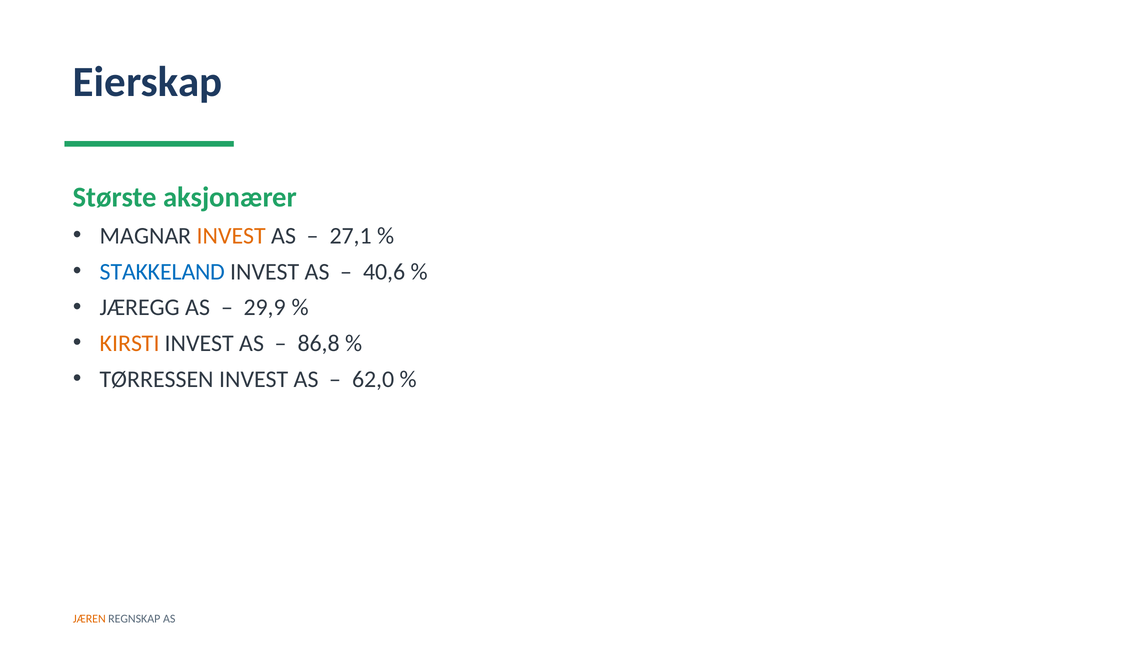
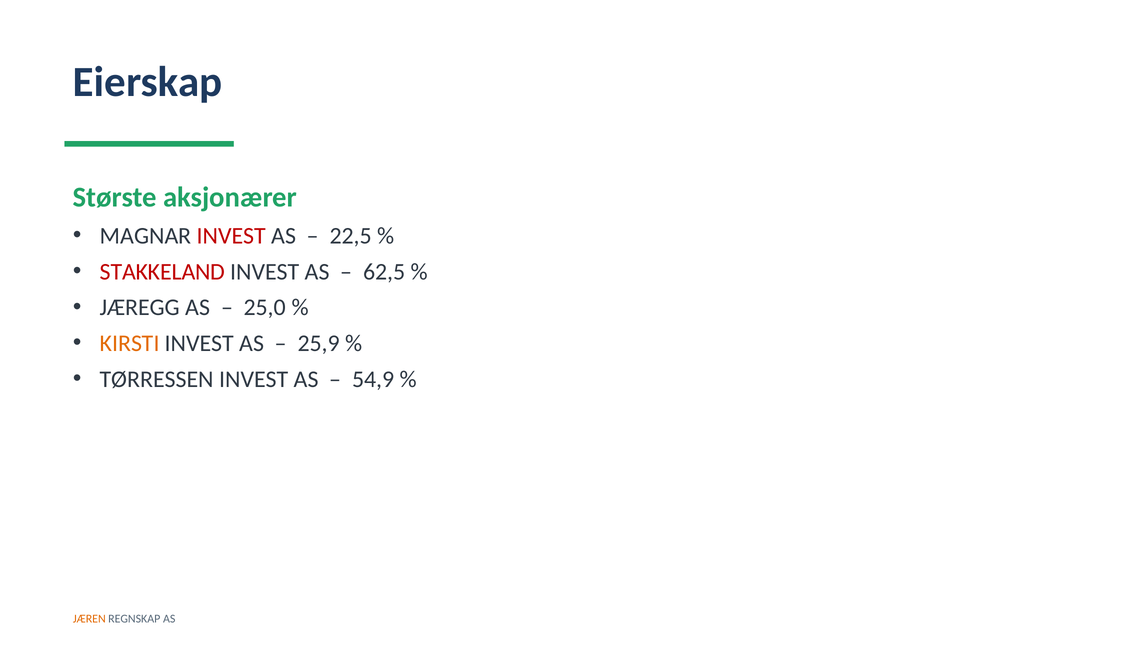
INVEST at (231, 236) colour: orange -> red
27,1: 27,1 -> 22,5
STAKKELAND colour: blue -> red
40,6: 40,6 -> 62,5
29,9: 29,9 -> 25,0
86,8: 86,8 -> 25,9
62,0: 62,0 -> 54,9
